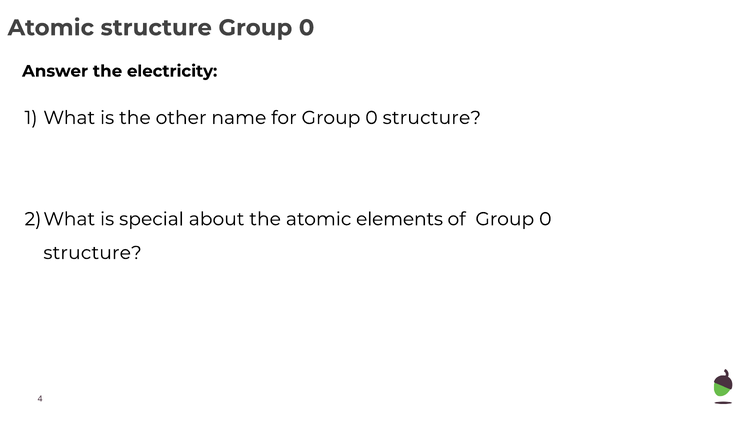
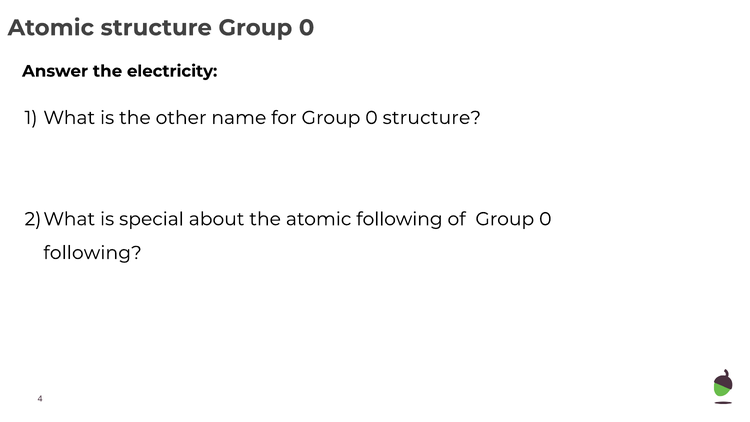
atomic elements: elements -> following
structure at (93, 253): structure -> following
